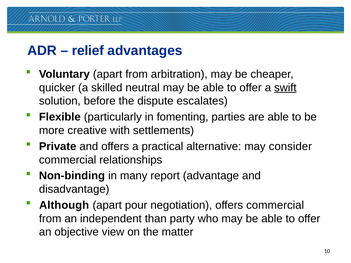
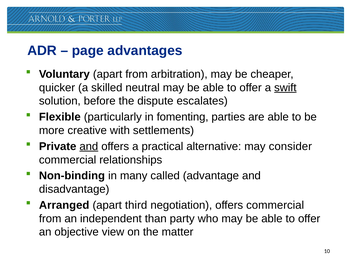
relief: relief -> page
and at (89, 147) underline: none -> present
report: report -> called
Although: Although -> Arranged
pour: pour -> third
